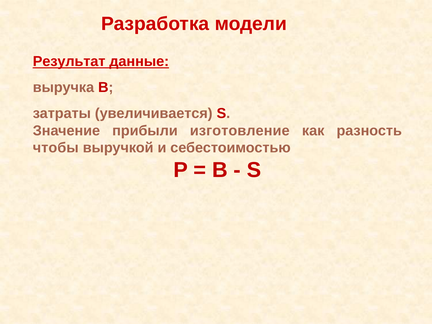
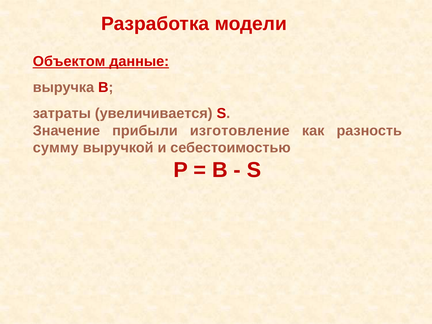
Результат: Результат -> Объектом
чтобы: чтобы -> сумму
